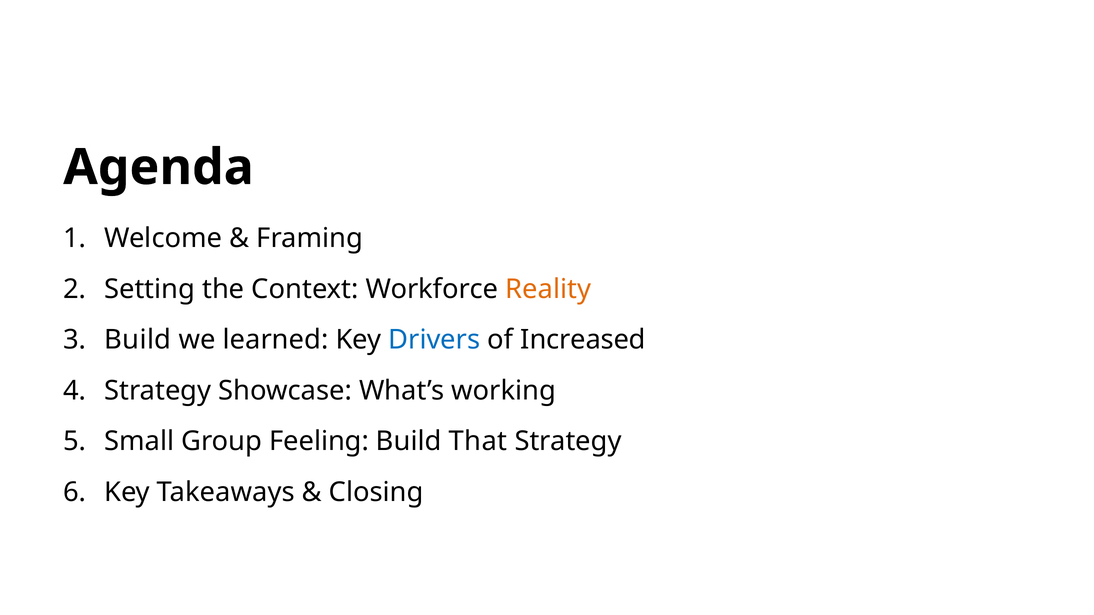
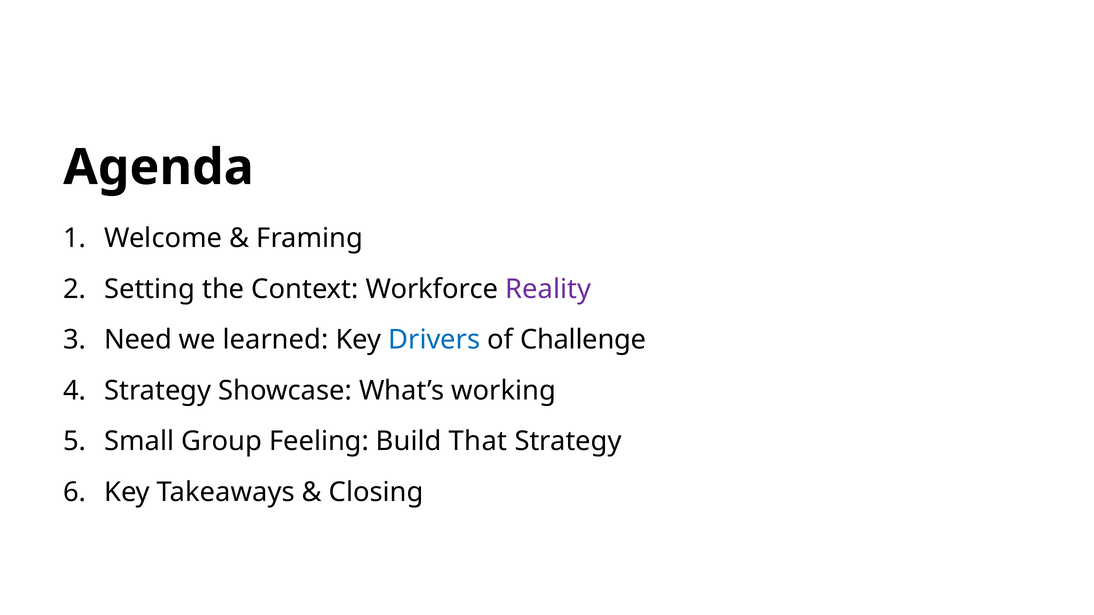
Reality colour: orange -> purple
Build at (138, 340): Build -> Need
Increased: Increased -> Challenge
